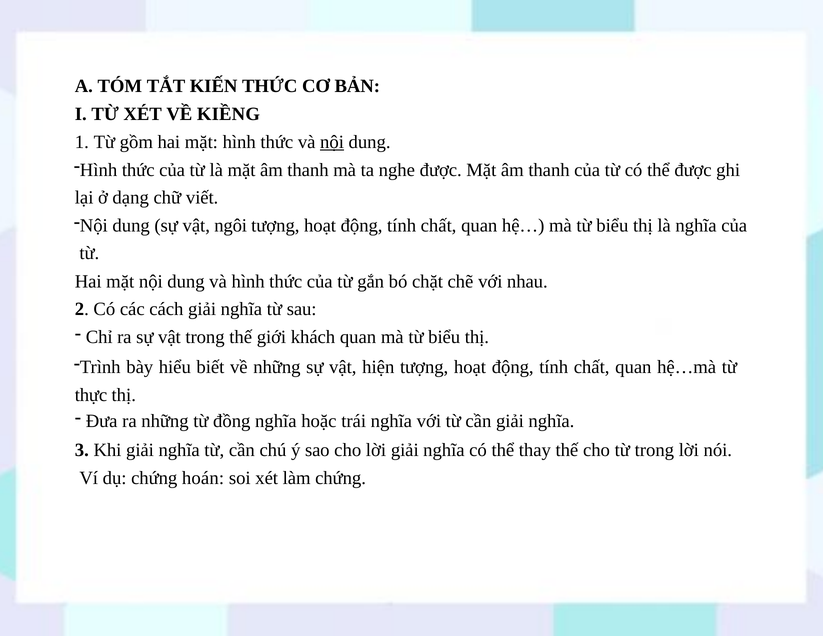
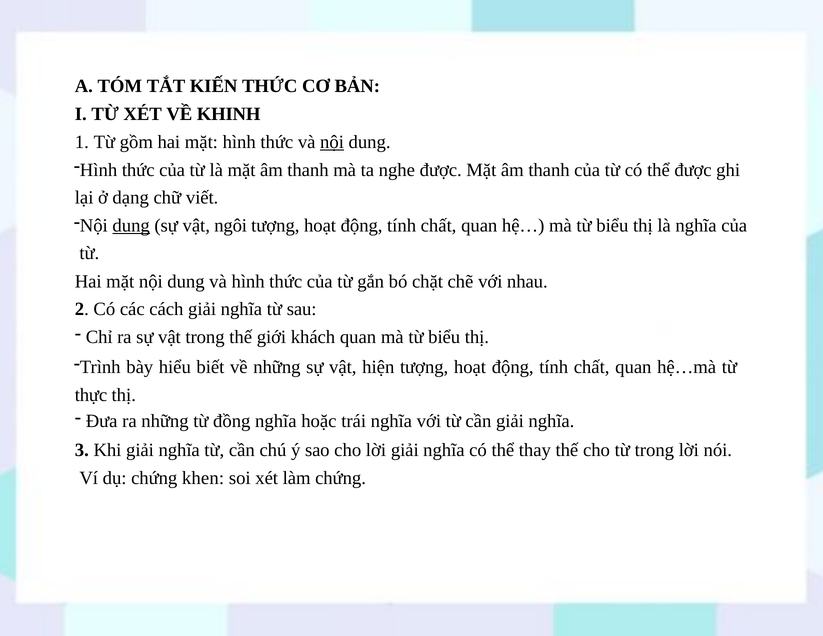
KIỀNG: KIỀNG -> KHINH
dung at (131, 225) underline: none -> present
hoán: hoán -> khen
